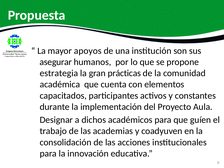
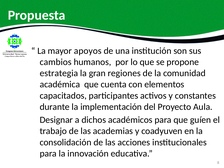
asegurar: asegurar -> cambios
prácticas: prácticas -> regiones
